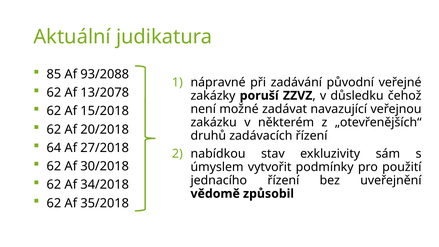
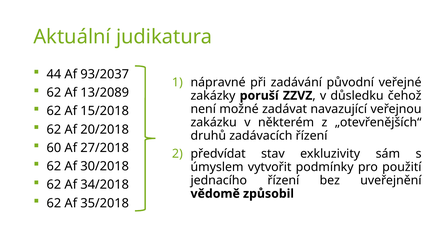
85: 85 -> 44
93/2088: 93/2088 -> 93/2037
13/2078: 13/2078 -> 13/2089
64: 64 -> 60
nabídkou: nabídkou -> předvídat
